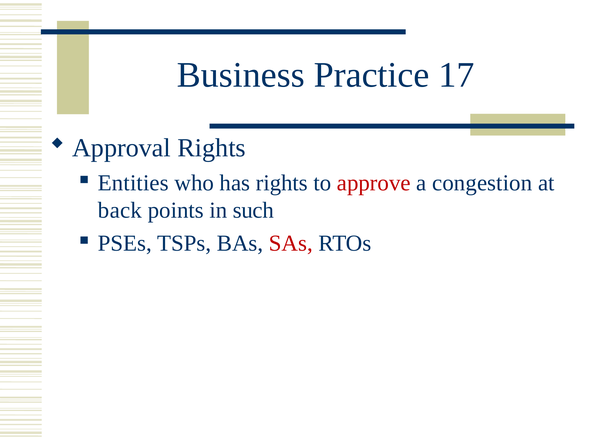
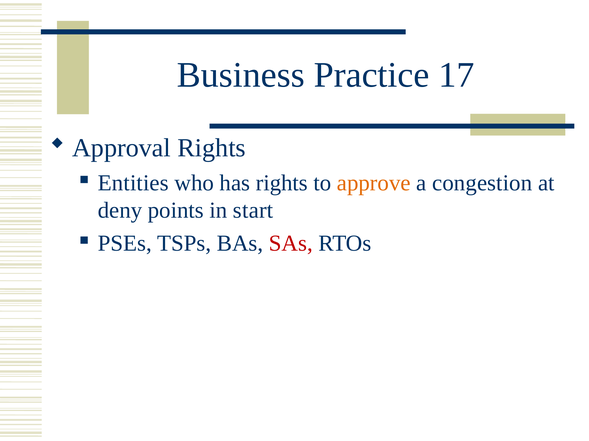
approve colour: red -> orange
back: back -> deny
such: such -> start
